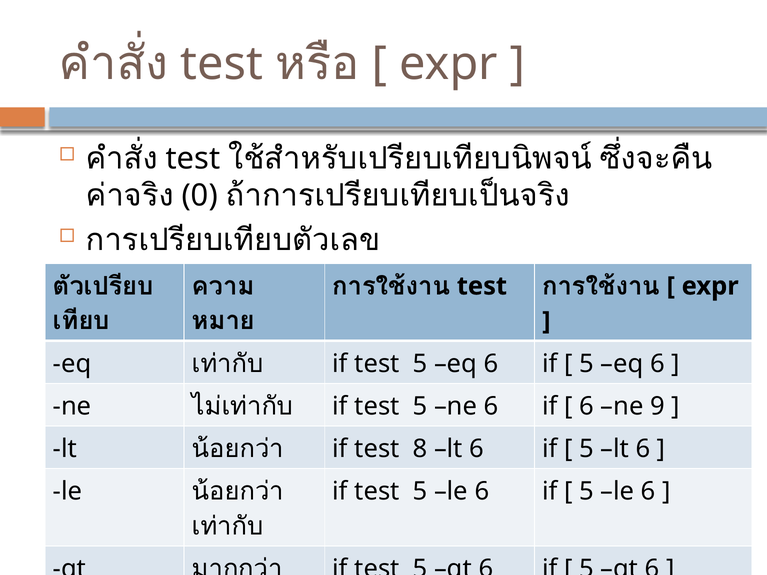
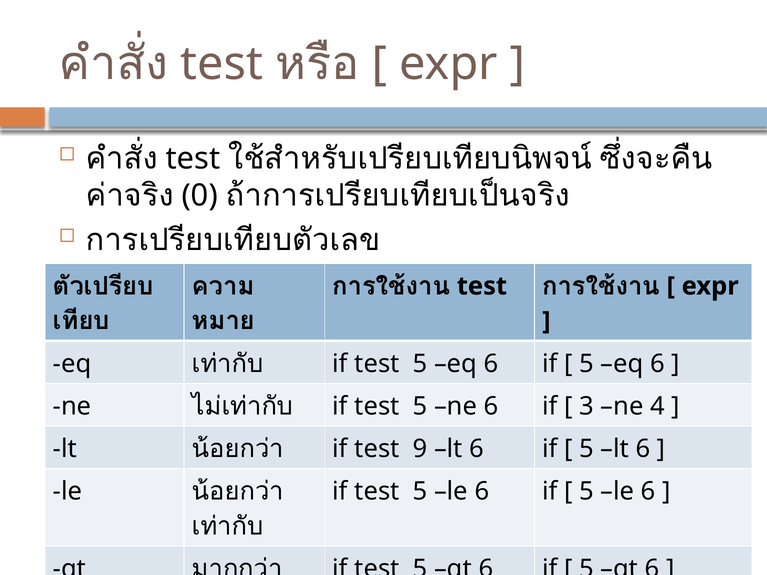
6 at (587, 406): 6 -> 3
9: 9 -> 4
8: 8 -> 9
